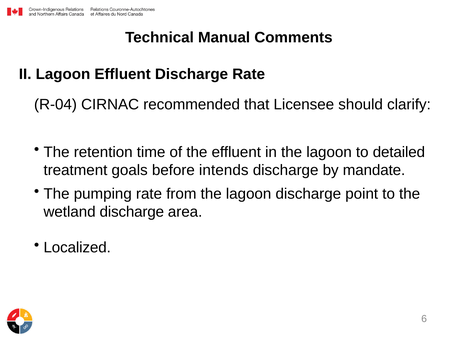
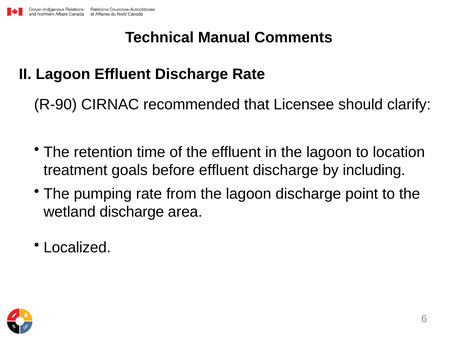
R-04: R-04 -> R-90
detailed: detailed -> location
before intends: intends -> effluent
mandate: mandate -> including
